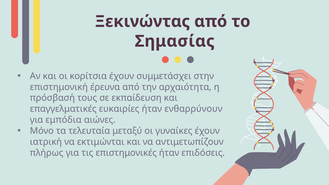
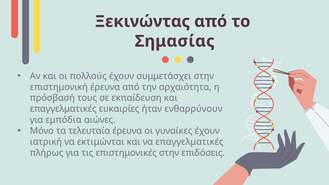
κορίτσια: κορίτσια -> πολλούς
τελευταία μεταξύ: μεταξύ -> έρευνα
να αντιμετωπίζουν: αντιμετωπίζουν -> επαγγελματικές
επιστημονικές ήταν: ήταν -> στην
